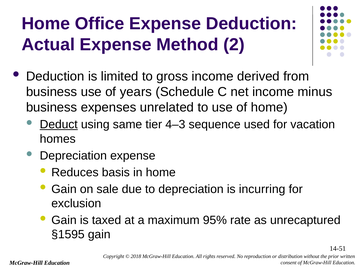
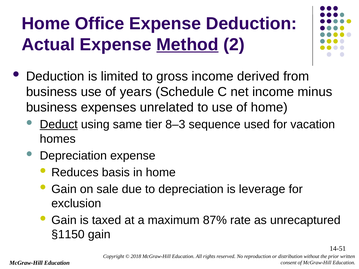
Method underline: none -> present
4–3: 4–3 -> 8–3
incurring: incurring -> leverage
95%: 95% -> 87%
§1595: §1595 -> §1150
